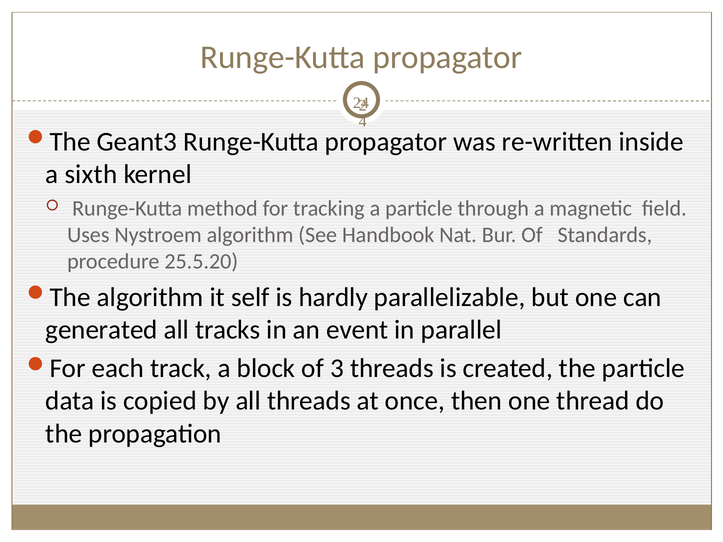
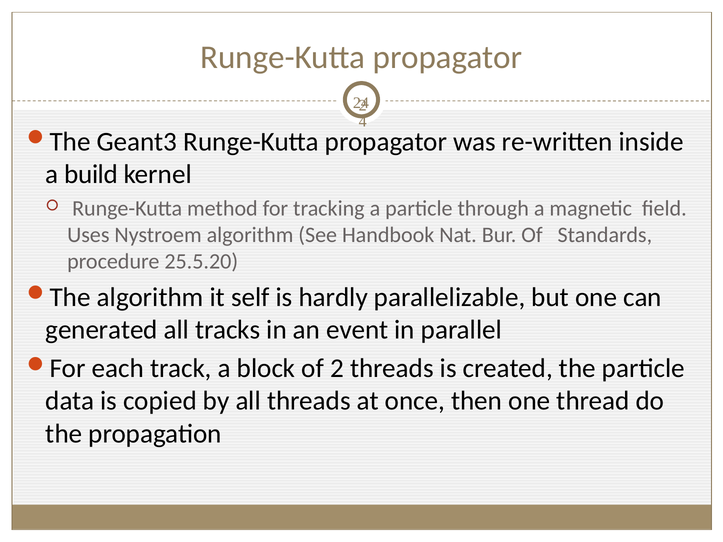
sixth: sixth -> build
of 3: 3 -> 2
